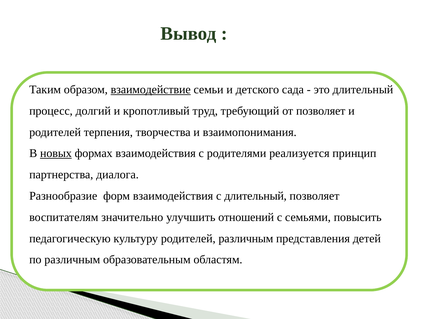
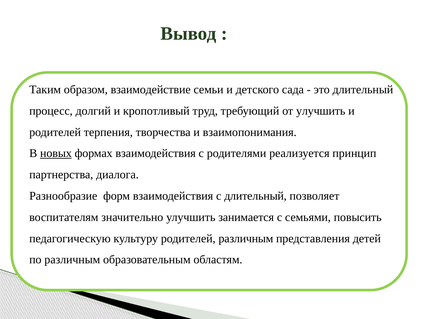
взаимодействие underline: present -> none
от позволяет: позволяет -> улучшить
отношений: отношений -> занимается
